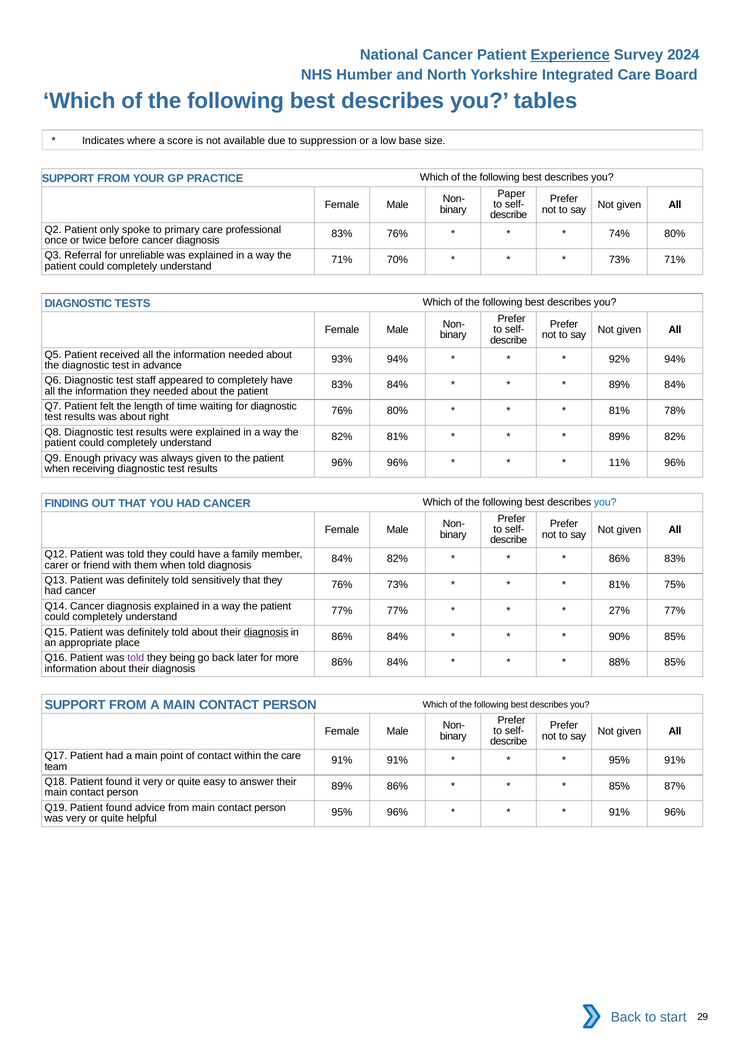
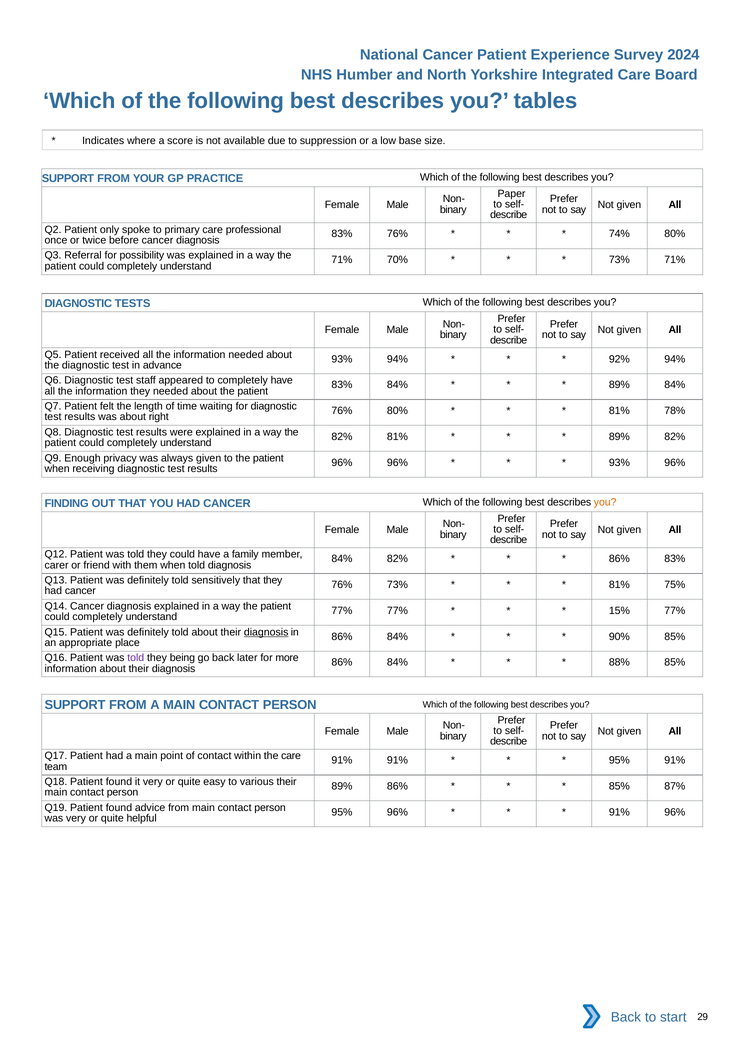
Experience underline: present -> none
unreliable: unreliable -> possibility
11% at (619, 463): 11% -> 93%
you at (605, 502) colour: blue -> orange
27%: 27% -> 15%
answer: answer -> various
